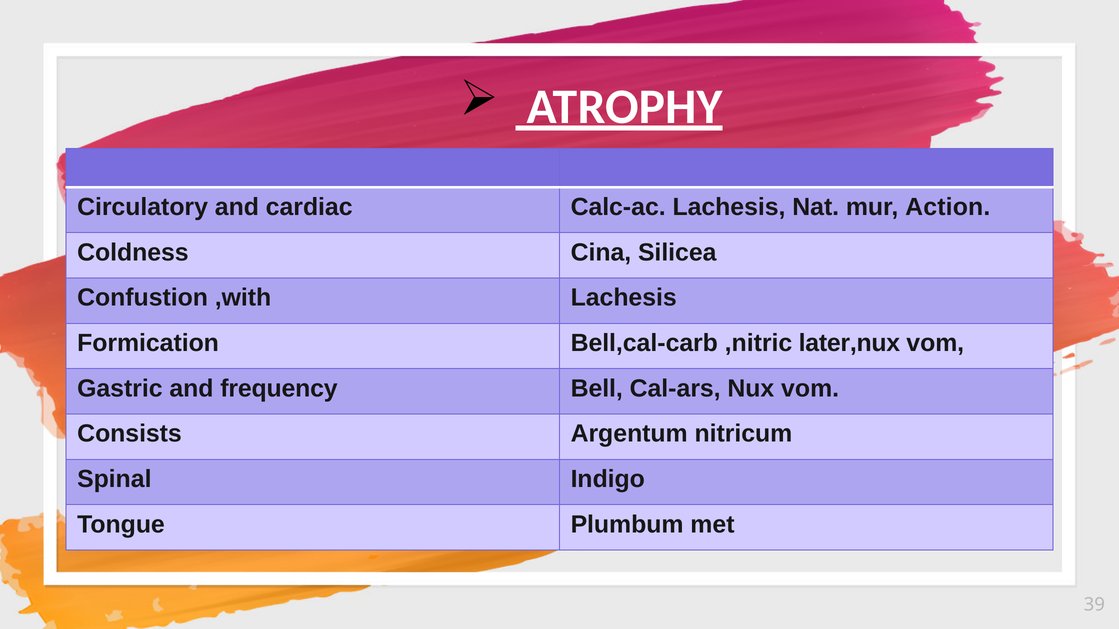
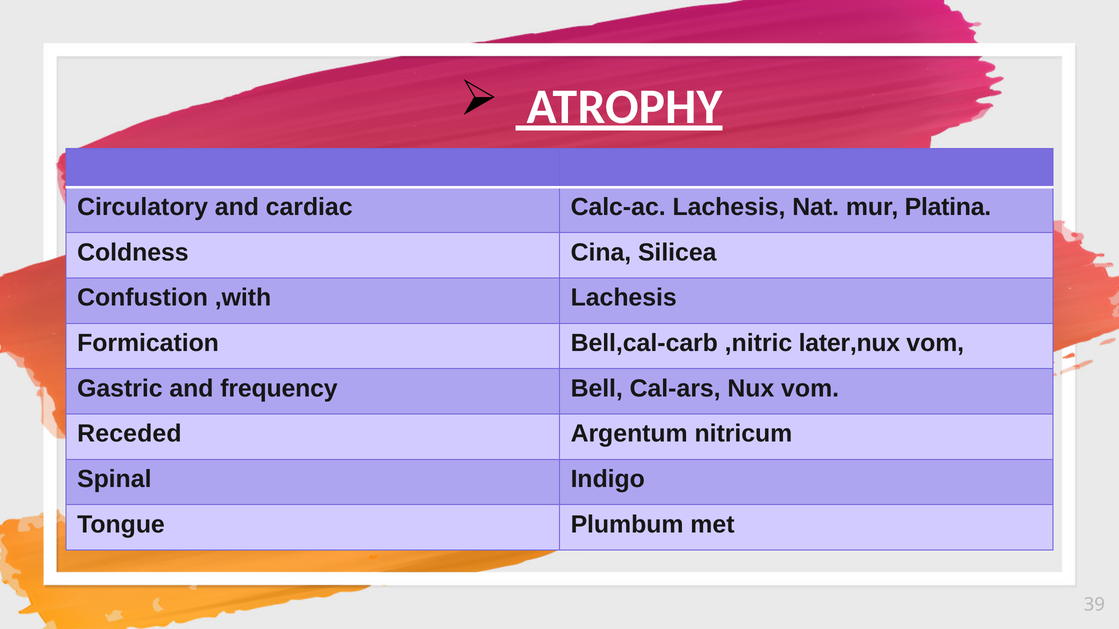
Action: Action -> Platina
Consists: Consists -> Receded
